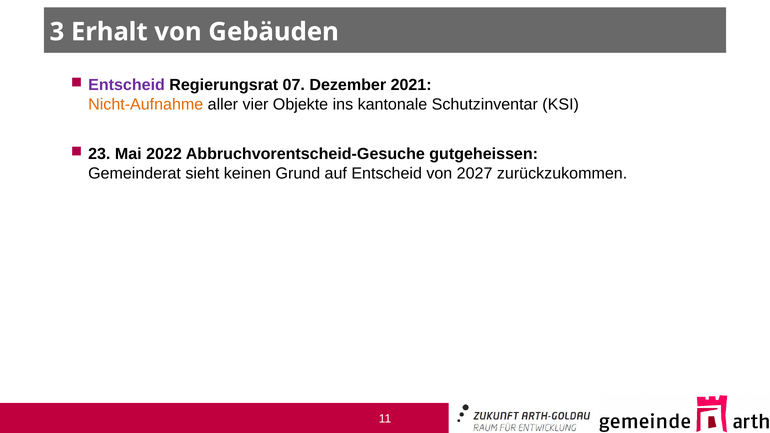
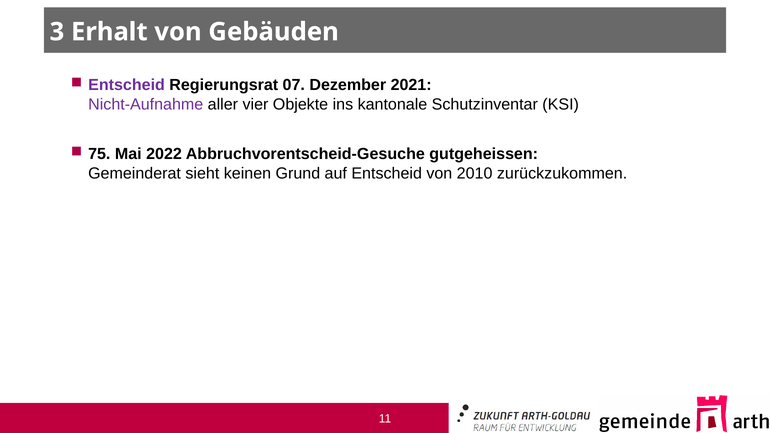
Nicht-Aufnahme colour: orange -> purple
23: 23 -> 75
2027: 2027 -> 2010
